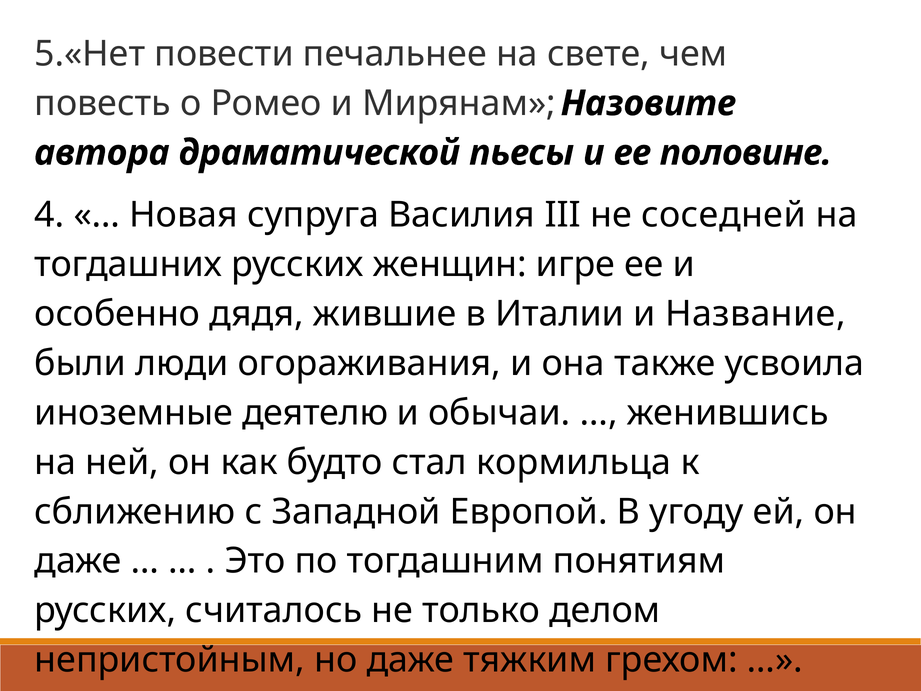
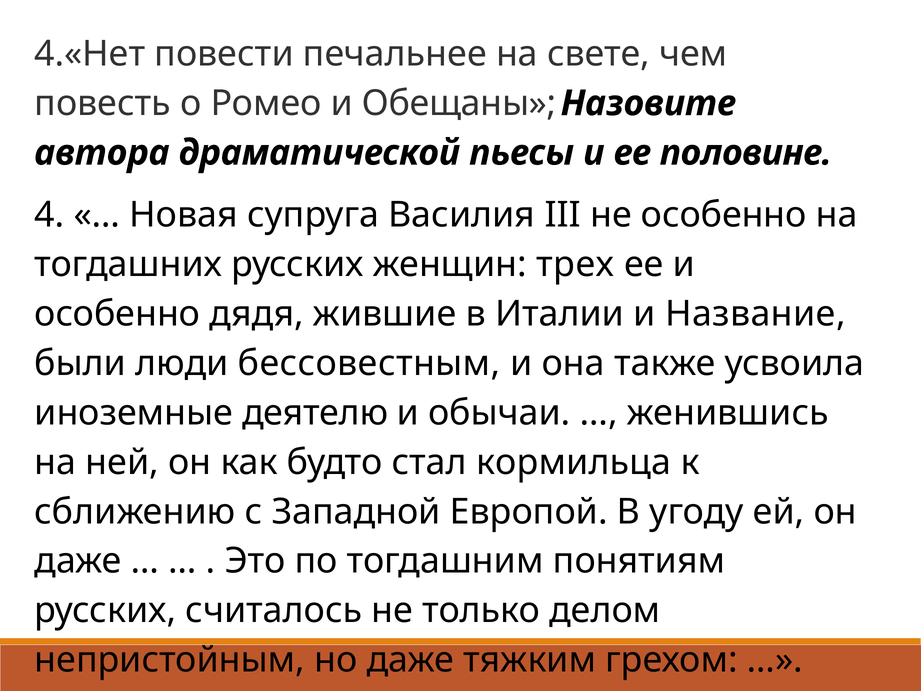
5.«Нет: 5.«Нет -> 4.«Нет
Мирянам: Мирянам -> Обещаны
не соседней: соседней -> особенно
игре: игре -> трех
огораживания: огораживания -> бессовестным
